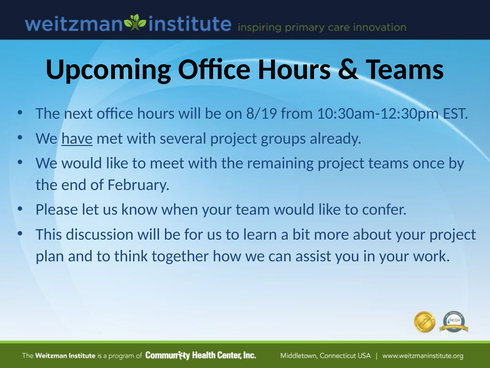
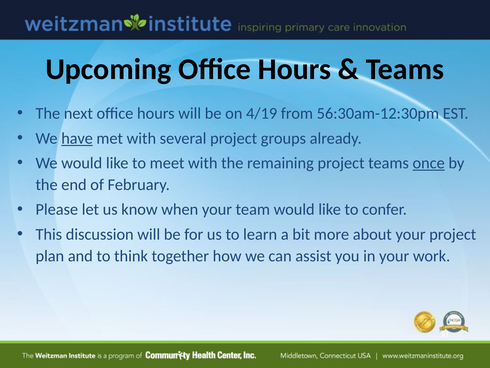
8/19: 8/19 -> 4/19
10:30am-12:30pm: 10:30am-12:30pm -> 56:30am-12:30pm
once underline: none -> present
